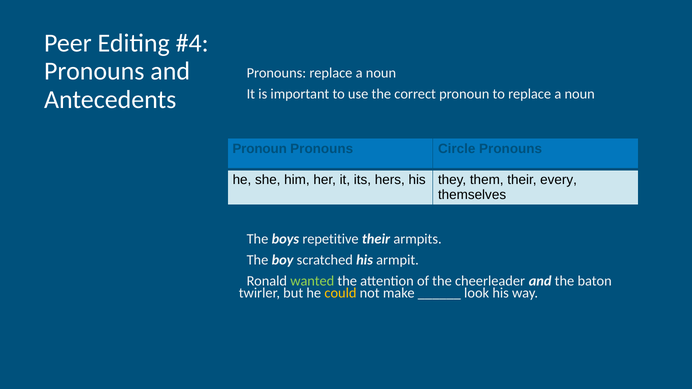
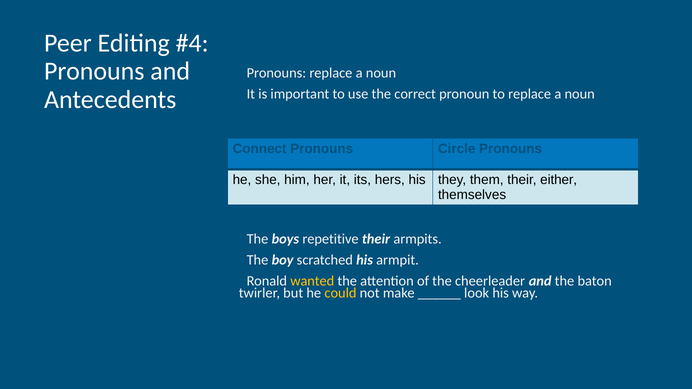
Pronoun at (260, 149): Pronoun -> Connect
every: every -> either
wanted colour: light green -> yellow
